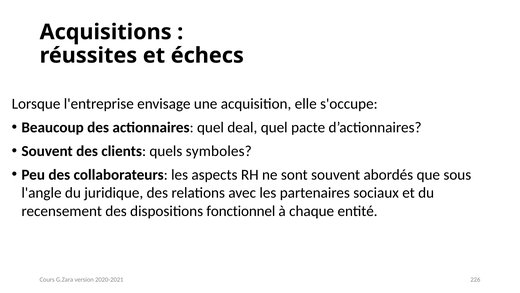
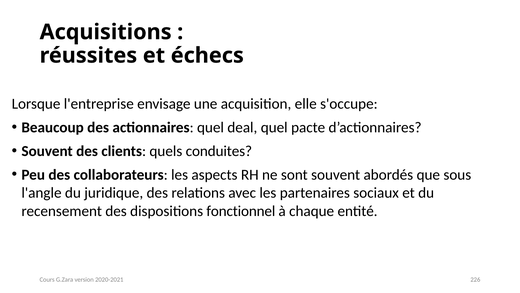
symboles: symboles -> conduites
